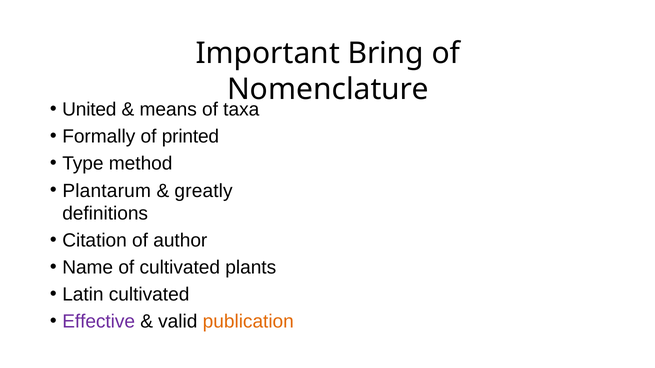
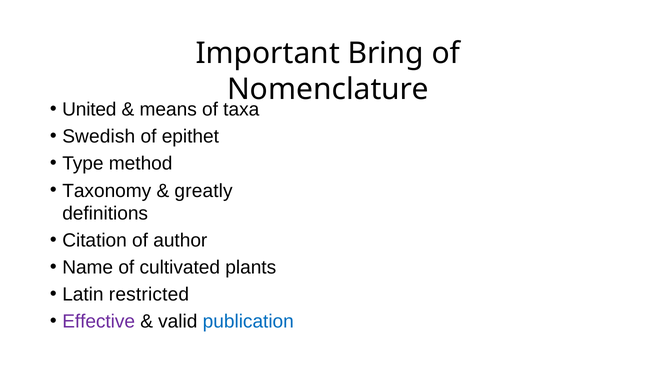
Formally: Formally -> Swedish
printed: printed -> epithet
Plantarum: Plantarum -> Taxonomy
Latin cultivated: cultivated -> restricted
publication colour: orange -> blue
